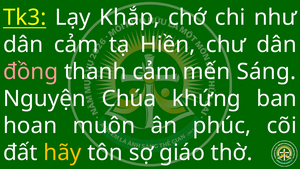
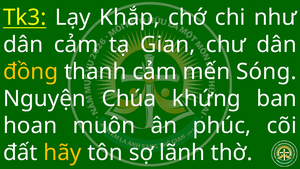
Hiền: Hiền -> Gian
đồng colour: pink -> yellow
Sáng: Sáng -> Sóng
giáo: giáo -> lãnh
